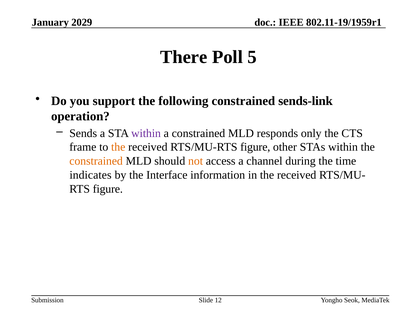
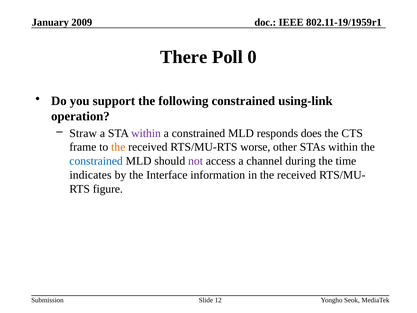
2029: 2029 -> 2009
5: 5 -> 0
sends-link: sends-link -> using-link
Sends: Sends -> Straw
only: only -> does
RTS/MU-RTS figure: figure -> worse
constrained at (96, 161) colour: orange -> blue
not colour: orange -> purple
